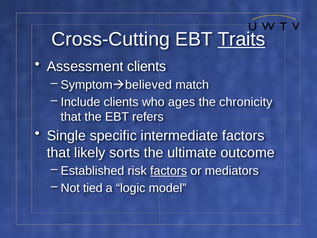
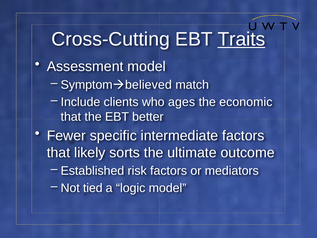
Assessment clients: clients -> model
chronicity: chronicity -> economic
refers: refers -> better
Single: Single -> Fewer
factors at (169, 171) underline: present -> none
